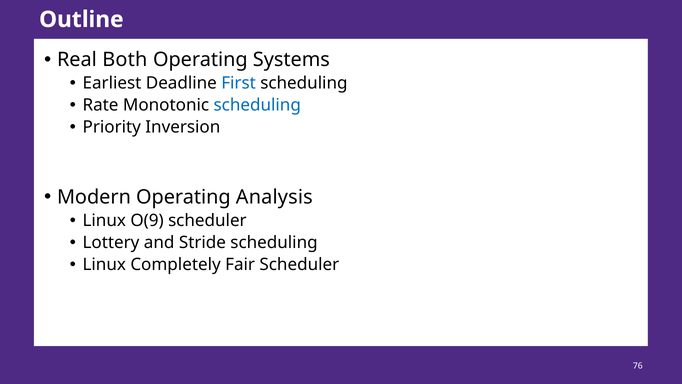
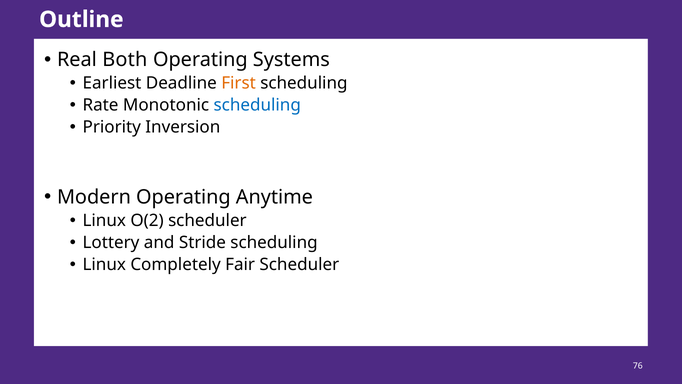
First colour: blue -> orange
Analysis: Analysis -> Anytime
O(9: O(9 -> O(2
